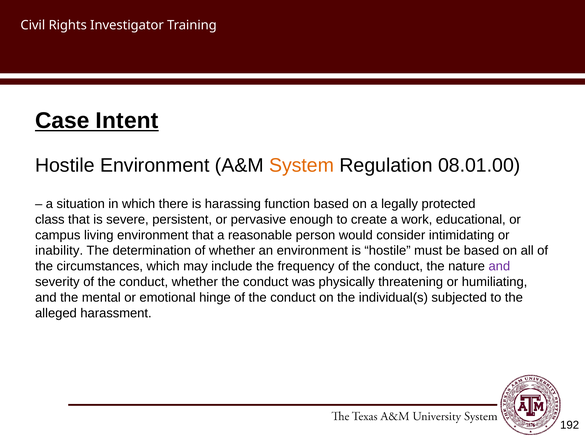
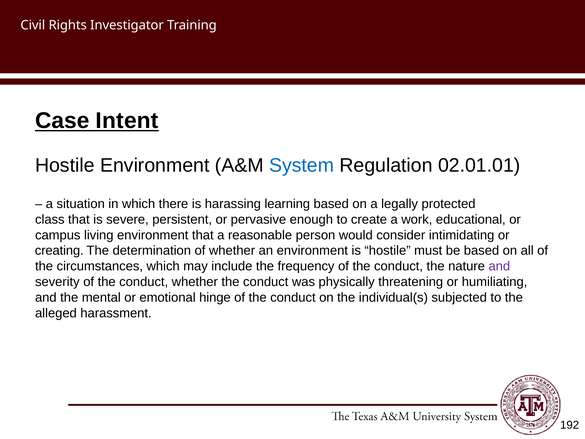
System colour: orange -> blue
08.01.00: 08.01.00 -> 02.01.01
function: function -> learning
inability: inability -> creating
